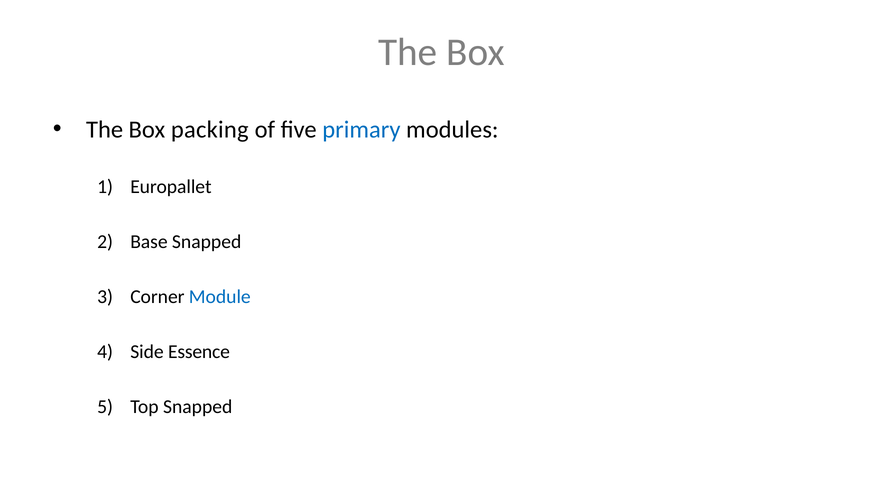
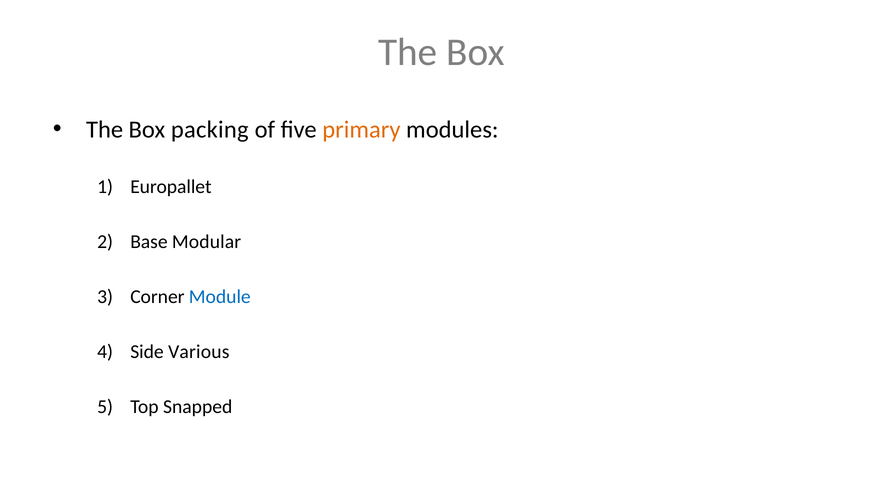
primary colour: blue -> orange
Base Snapped: Snapped -> Modular
Essence: Essence -> Various
